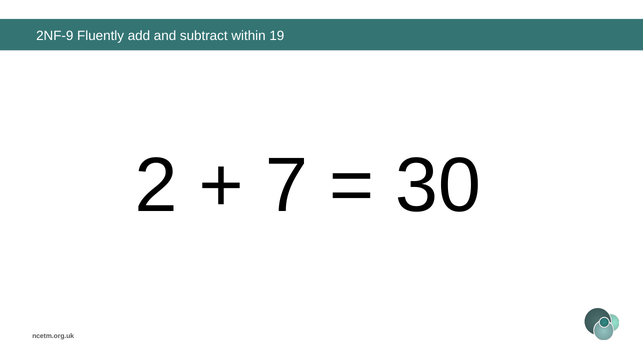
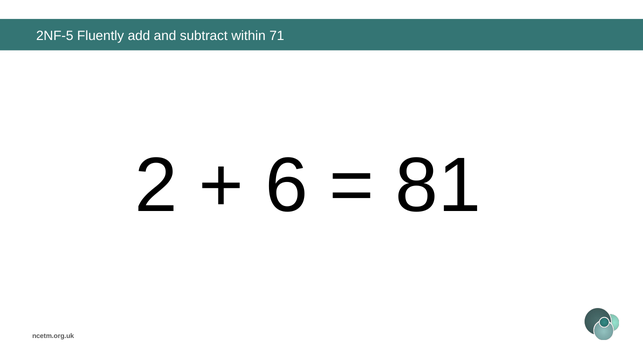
2NF-9: 2NF-9 -> 2NF-5
19: 19 -> 71
7: 7 -> 6
30: 30 -> 81
